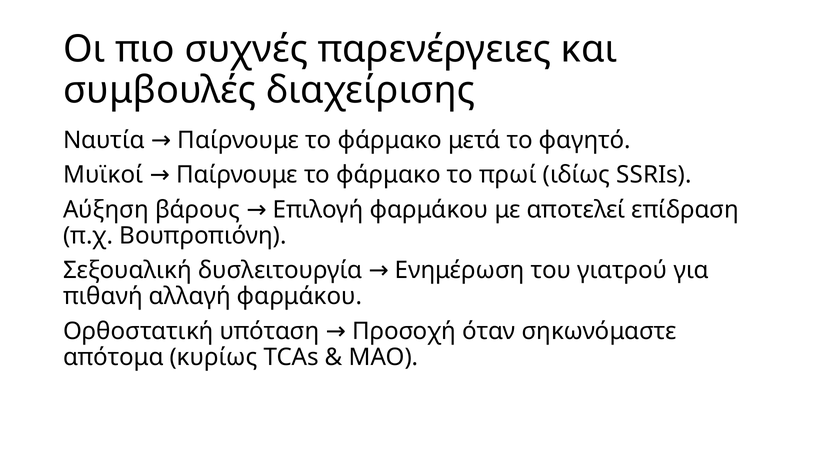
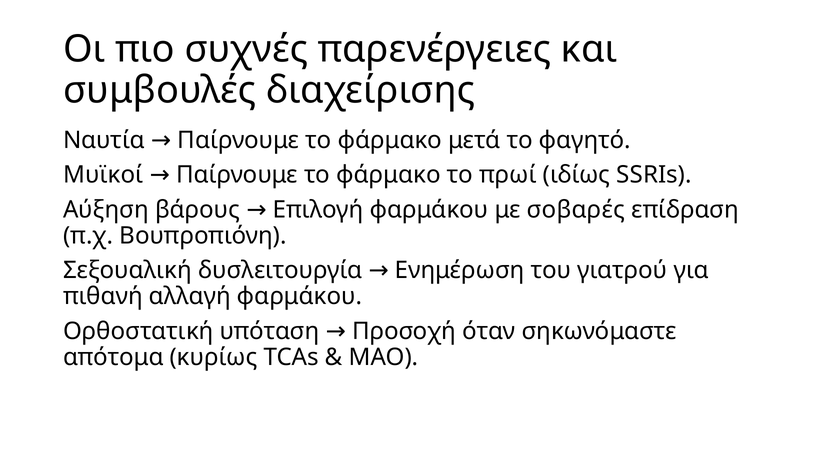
αποτελεί: αποτελεί -> σοβαρές
